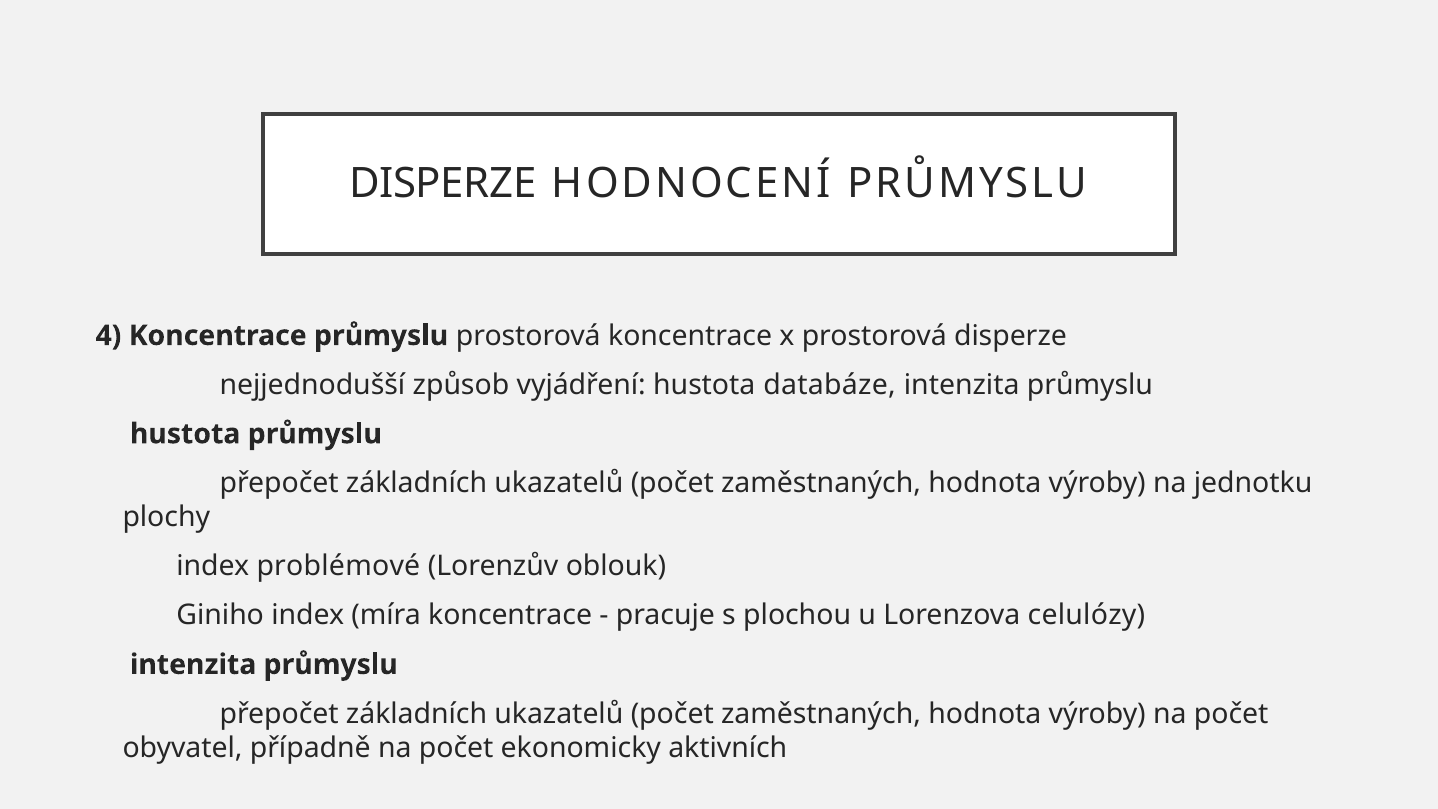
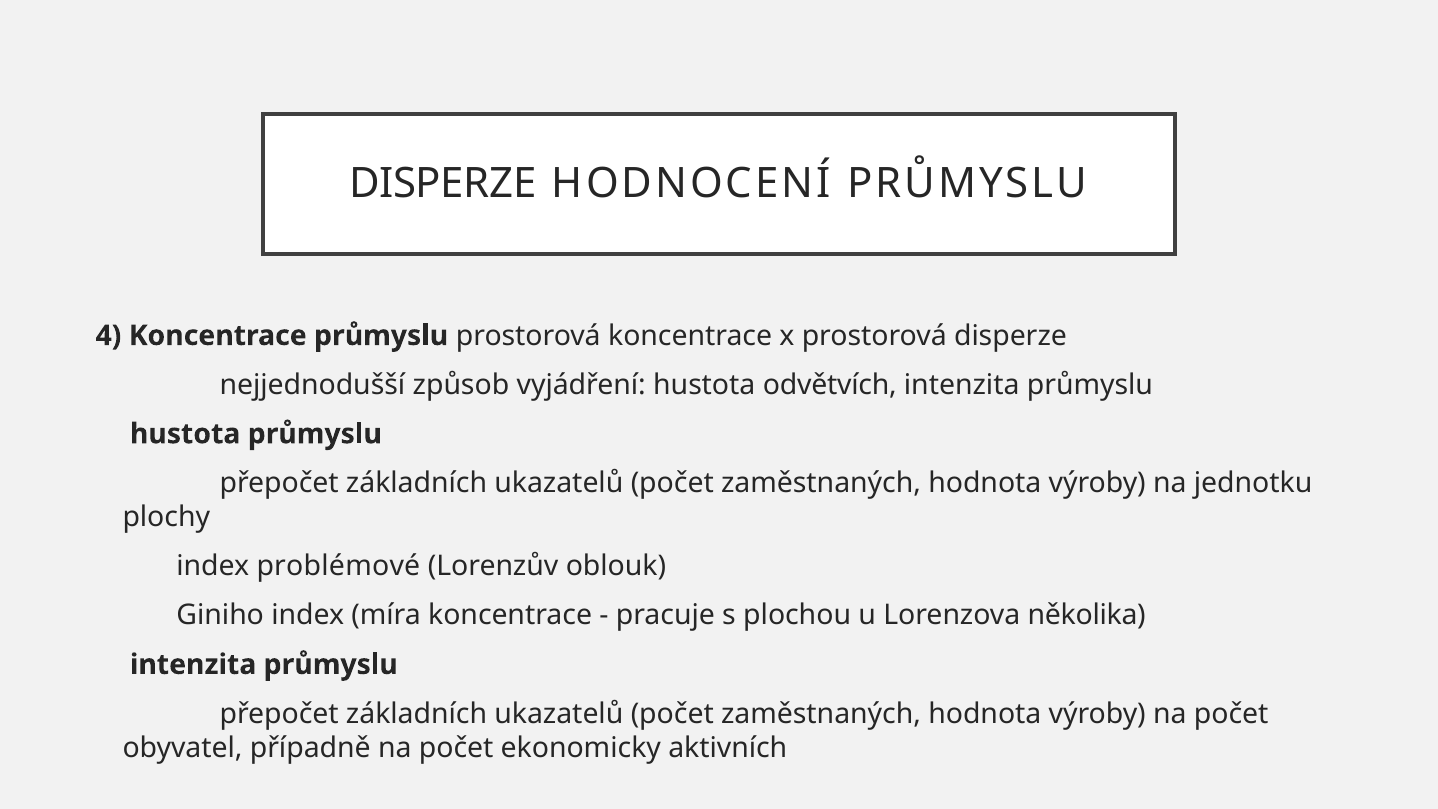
databáze: databáze -> odvětvích
celulózy: celulózy -> několika
